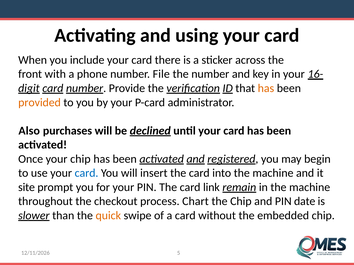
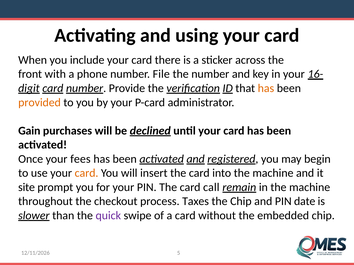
Also: Also -> Gain
your chip: chip -> fees
card at (87, 173) colour: blue -> orange
link: link -> call
Chart: Chart -> Taxes
quick colour: orange -> purple
